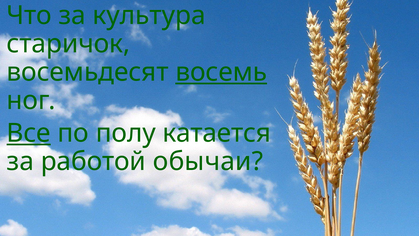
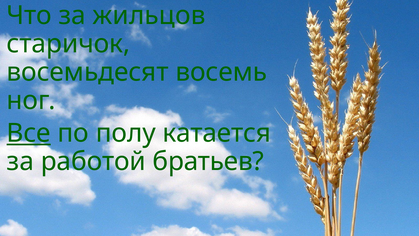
культура: культура -> жильцов
восемь underline: present -> none
обычаи: обычаи -> братьев
